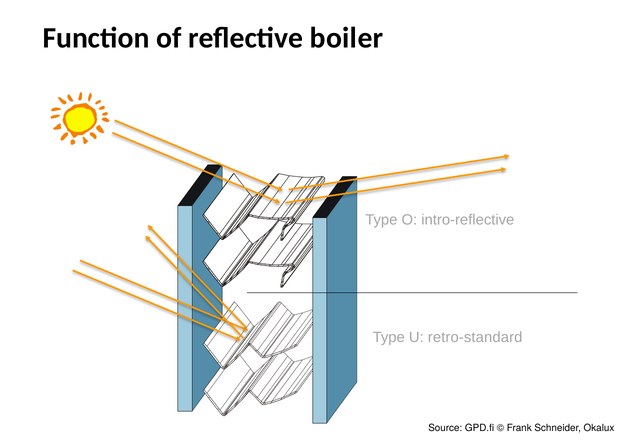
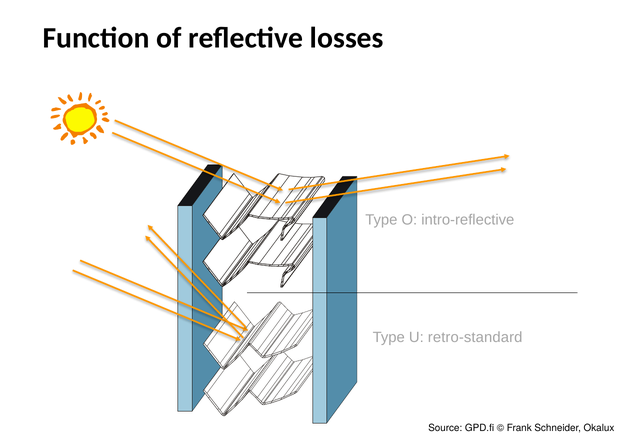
boiler: boiler -> losses
